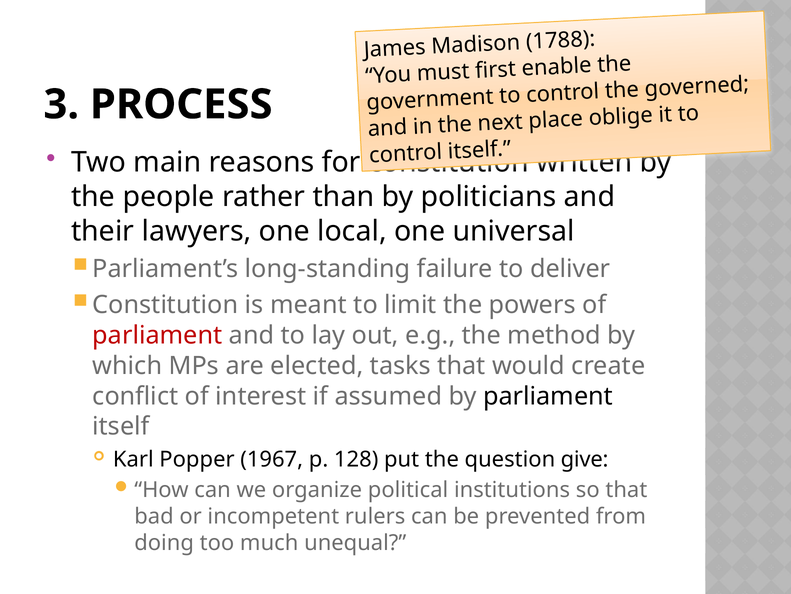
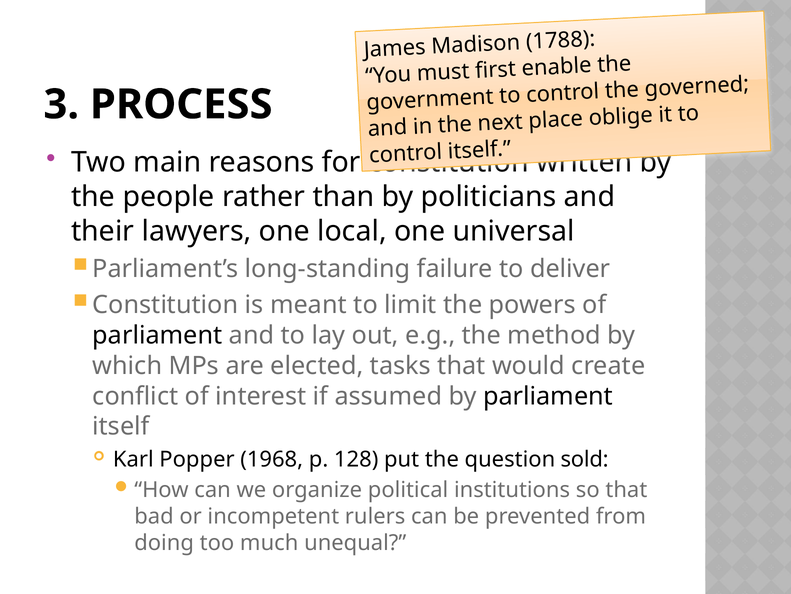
parliament at (157, 335) colour: red -> black
1967: 1967 -> 1968
give: give -> sold
